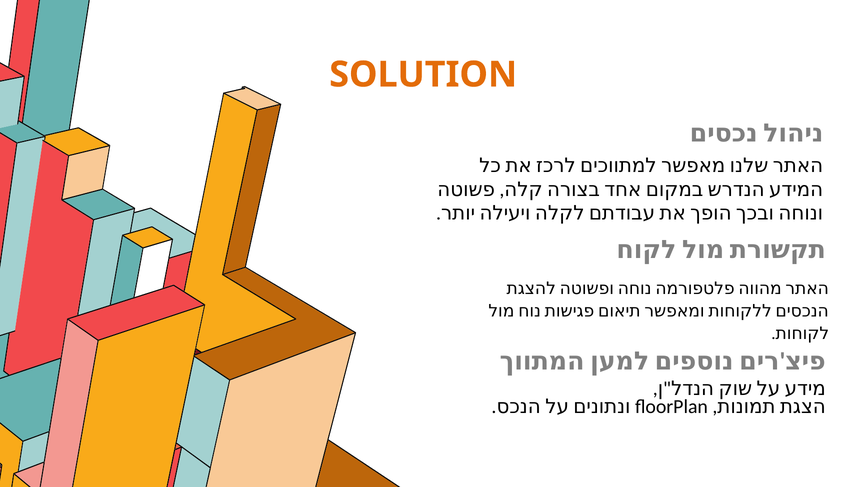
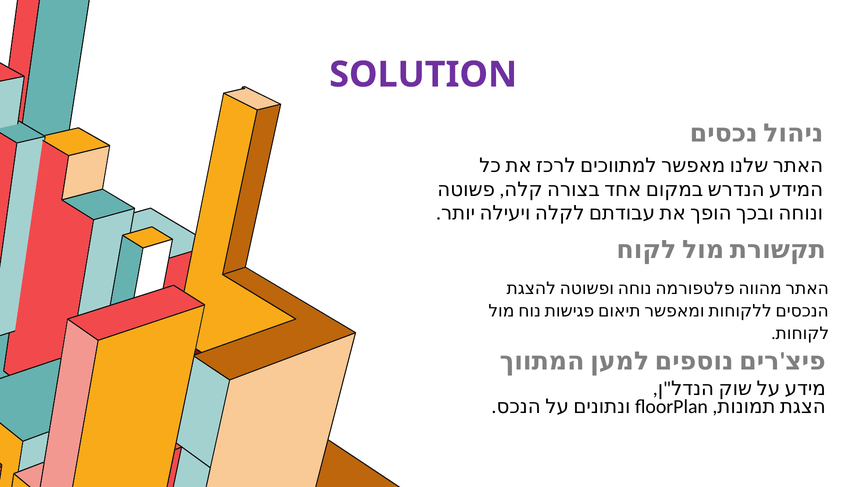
SOLUTION colour: orange -> purple
